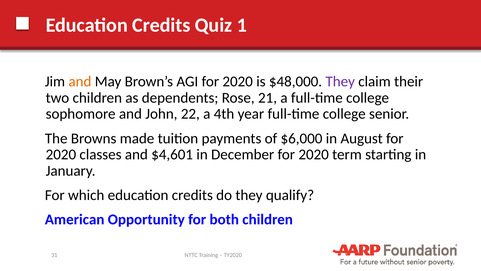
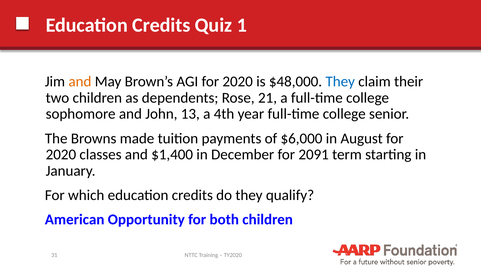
They at (340, 81) colour: purple -> blue
22: 22 -> 13
$4,601: $4,601 -> $1,400
December for 2020: 2020 -> 2091
